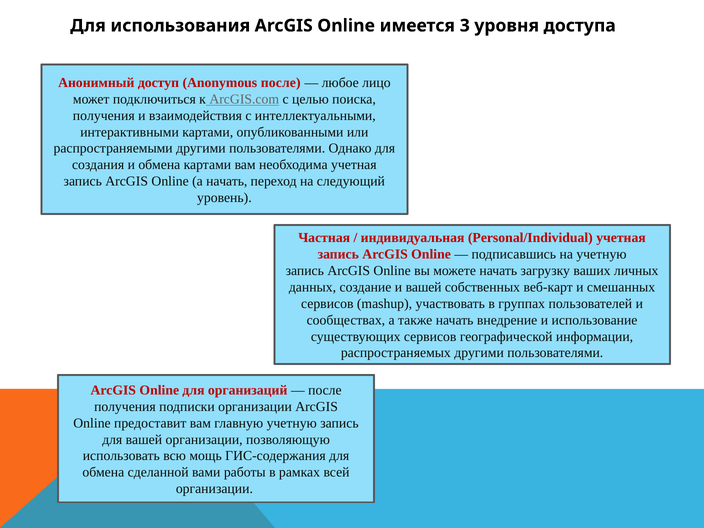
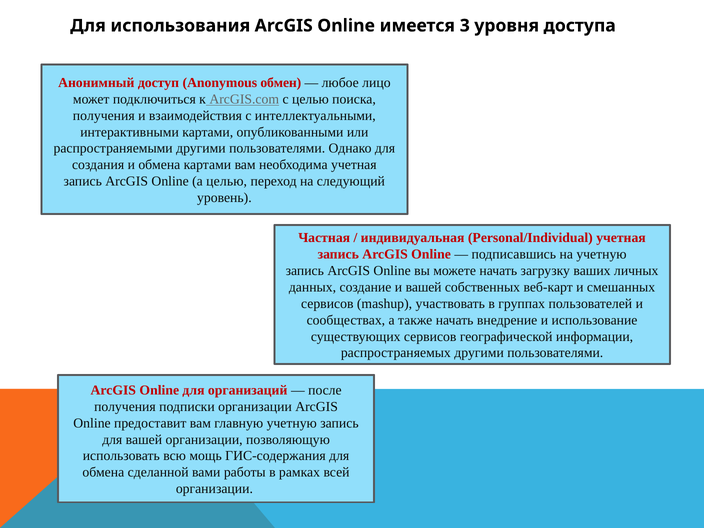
Anonymous после: после -> обмен
а начать: начать -> целью
